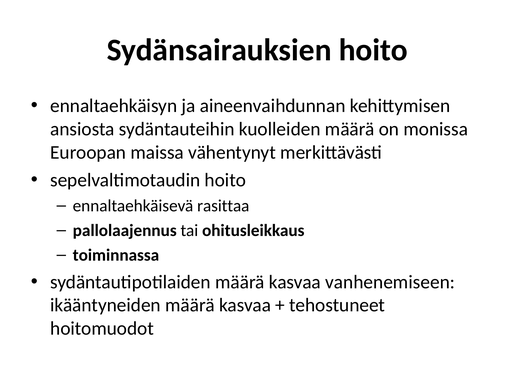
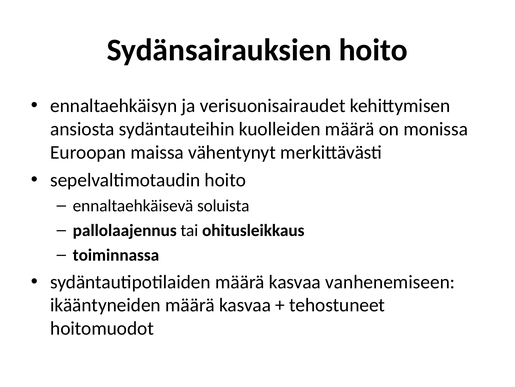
aineenvaihdunnan: aineenvaihdunnan -> verisuonisairaudet
rasittaa: rasittaa -> soluista
